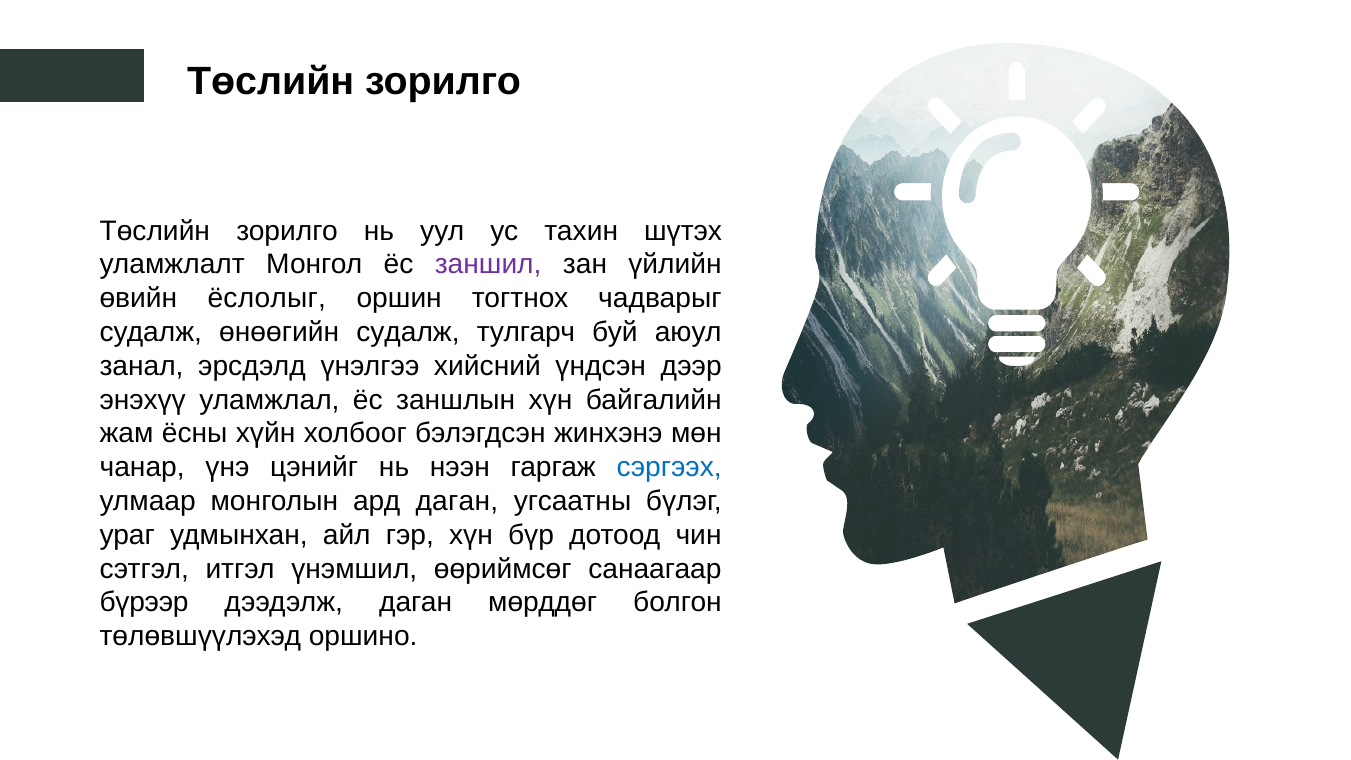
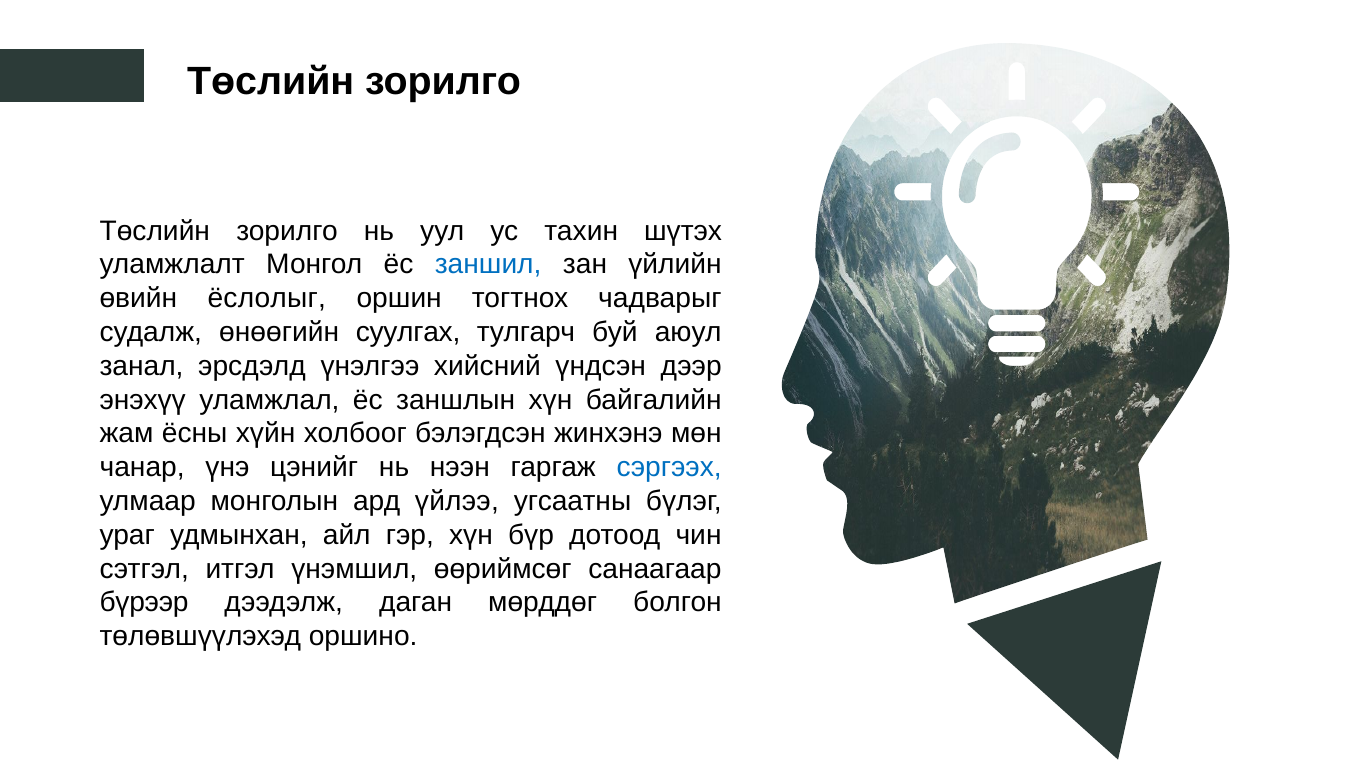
заншил colour: purple -> blue
өнөөгийн судалж: судалж -> суулгах
ард даган: даган -> үйлээ
